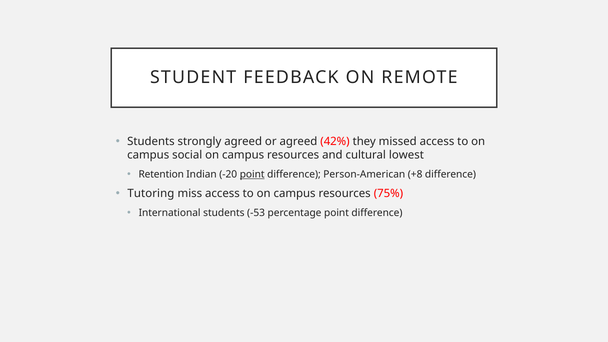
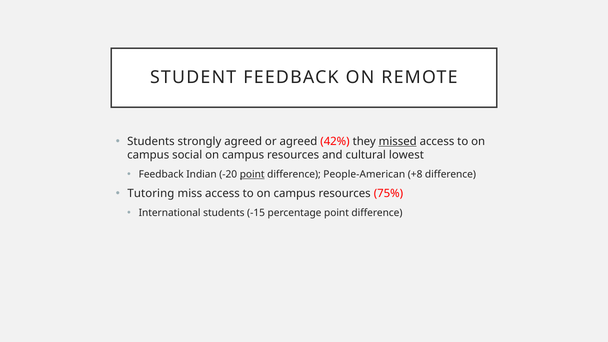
missed underline: none -> present
Retention at (161, 174): Retention -> Feedback
Person-American: Person-American -> People-American
-53: -53 -> -15
